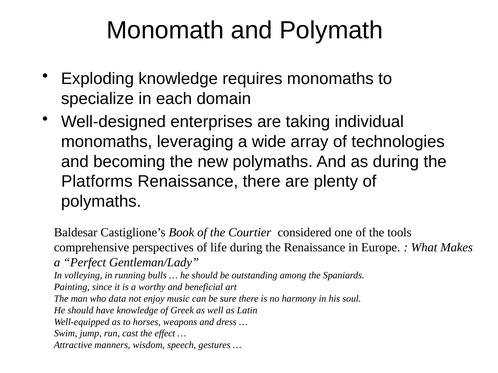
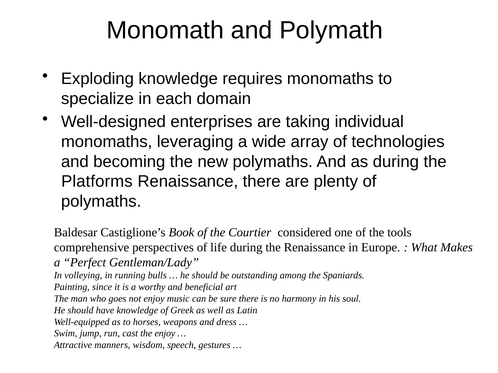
data: data -> goes
the effect: effect -> enjoy
